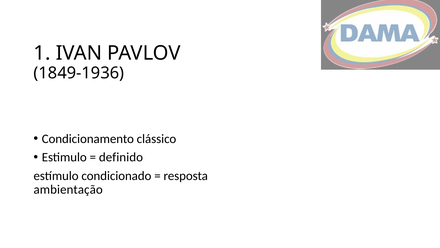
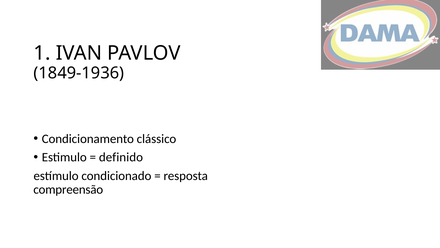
ambientação: ambientação -> compreensão
